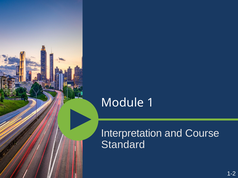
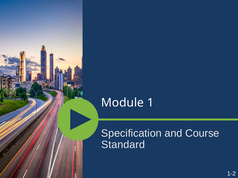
Interpretation: Interpretation -> Specification
